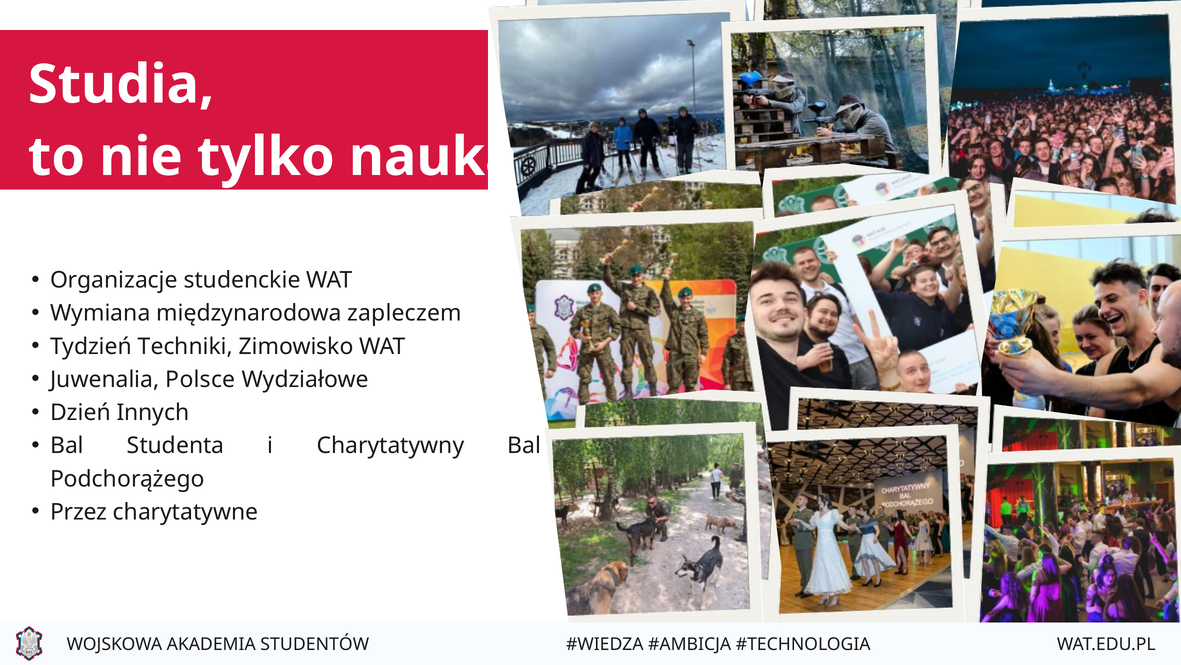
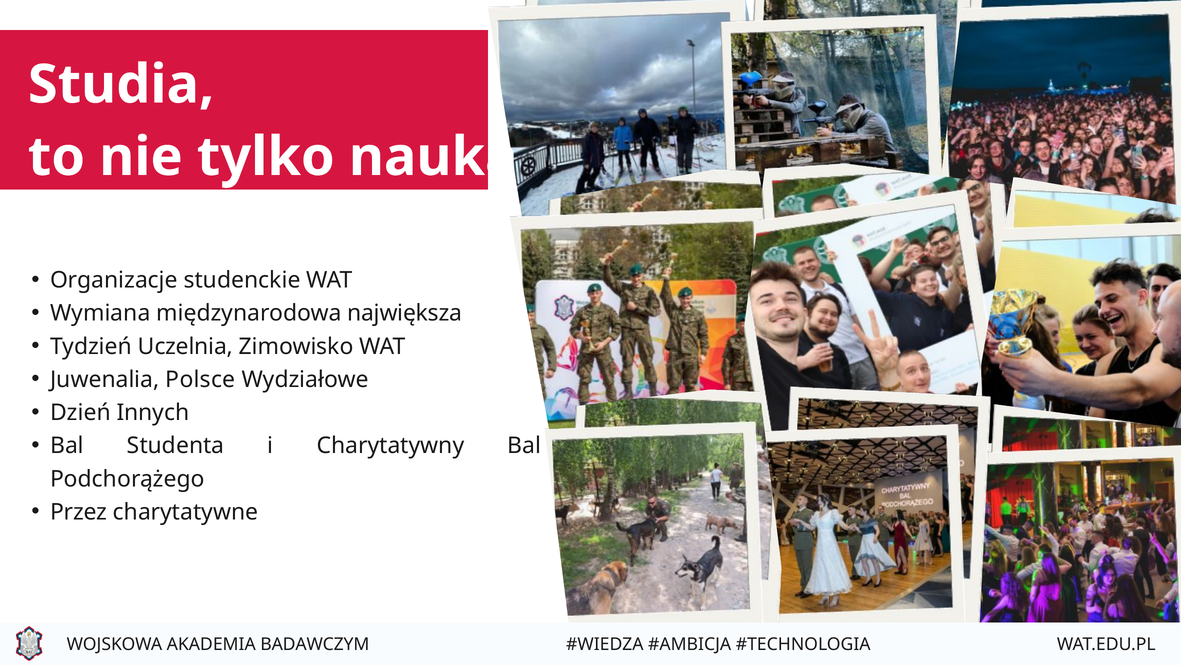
zapleczem: zapleczem -> największa
Techniki: Techniki -> Uczelnia
STUDENTÓW: STUDENTÓW -> BADAWCZYM
